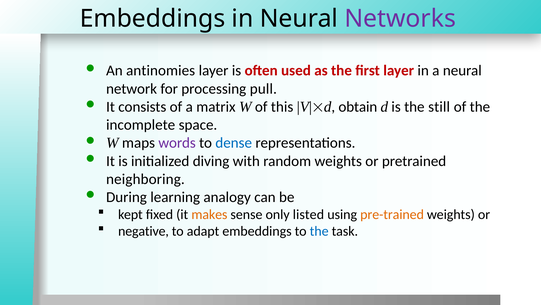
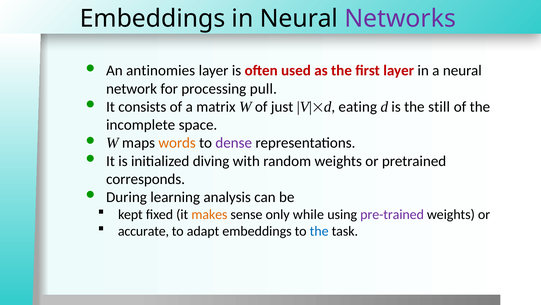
this: this -> just
obtain: obtain -> eating
words colour: purple -> orange
dense colour: blue -> purple
neighboring: neighboring -> corresponds
analogy: analogy -> analysis
listed: listed -> while
pre-trained colour: orange -> purple
negative: negative -> accurate
